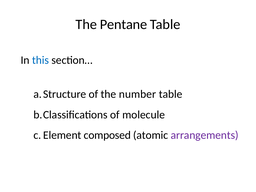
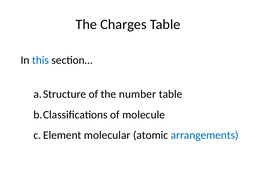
Pentane: Pentane -> Charges
composed: composed -> molecular
arrangements colour: purple -> blue
